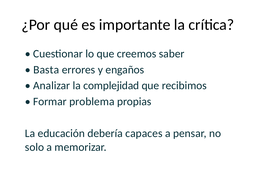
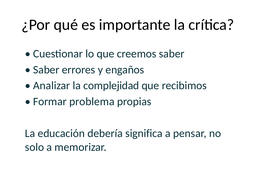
Basta at (46, 70): Basta -> Saber
capaces: capaces -> significa
